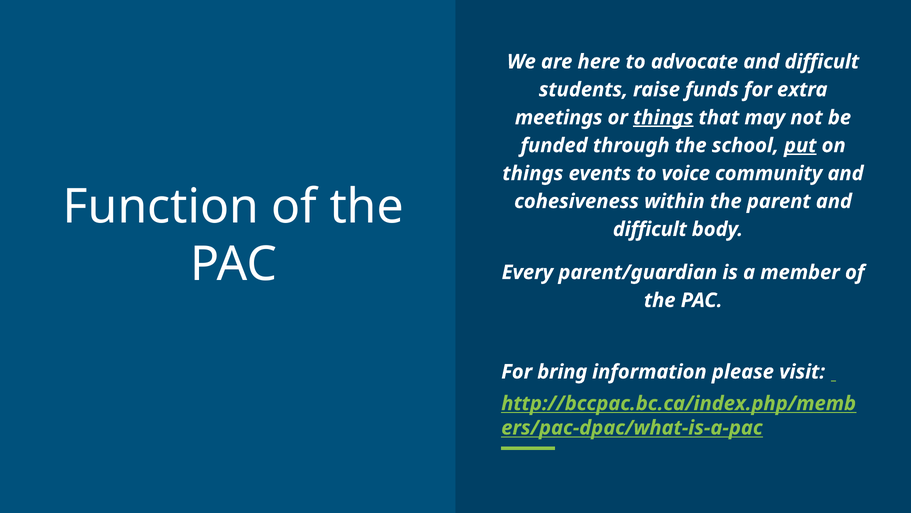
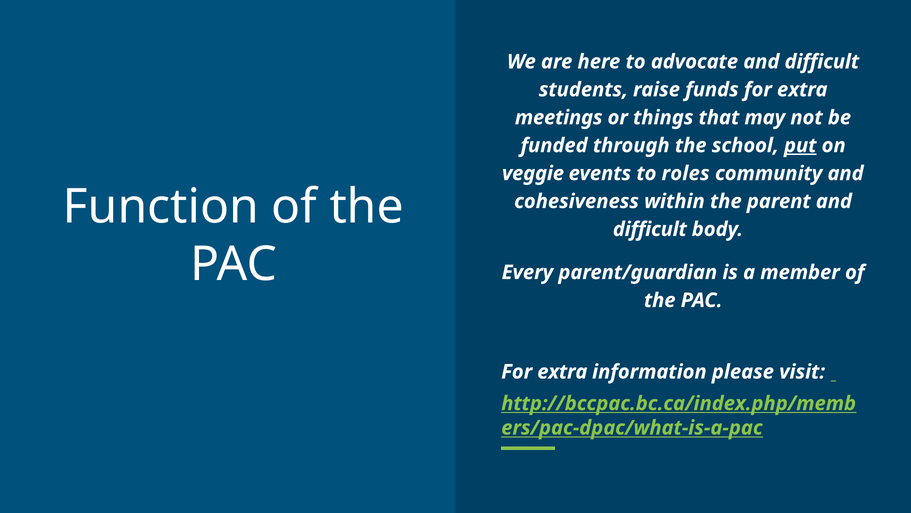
things at (663, 117) underline: present -> none
things at (533, 173): things -> veggie
voice: voice -> roles
bring at (562, 371): bring -> extra
